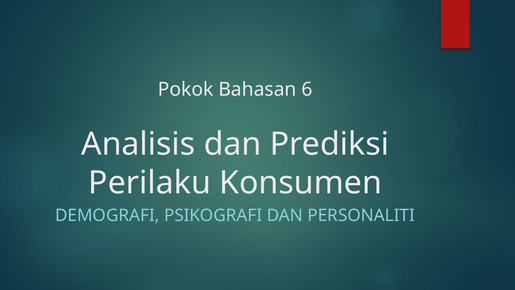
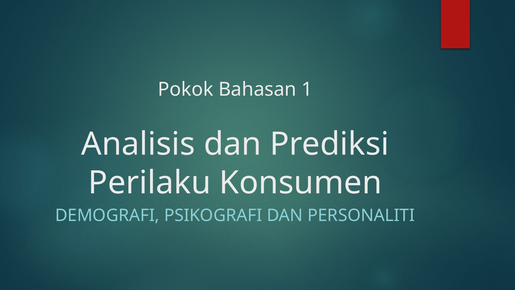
6: 6 -> 1
